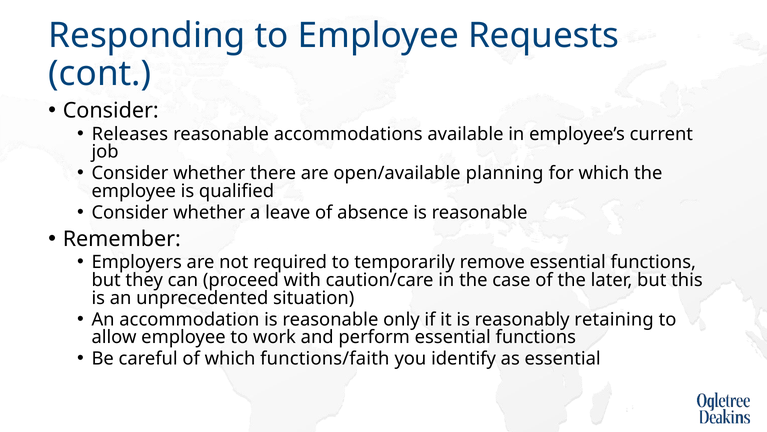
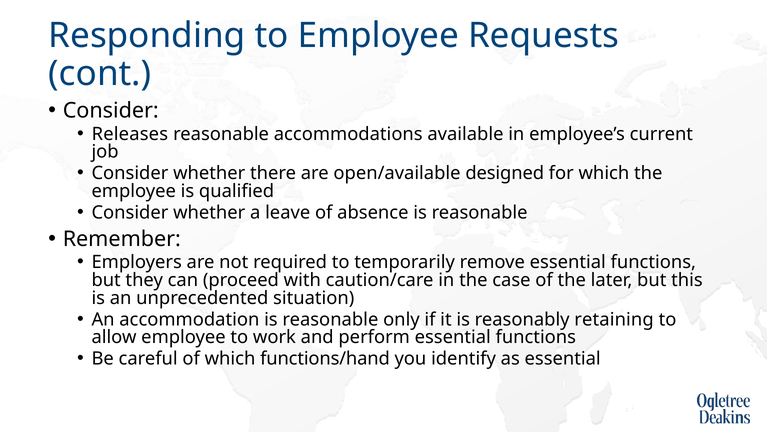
planning: planning -> designed
functions/faith: functions/faith -> functions/hand
